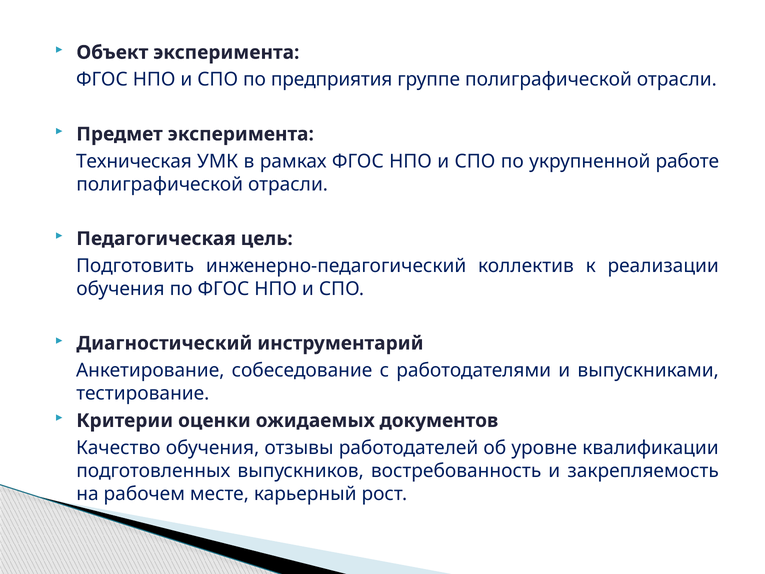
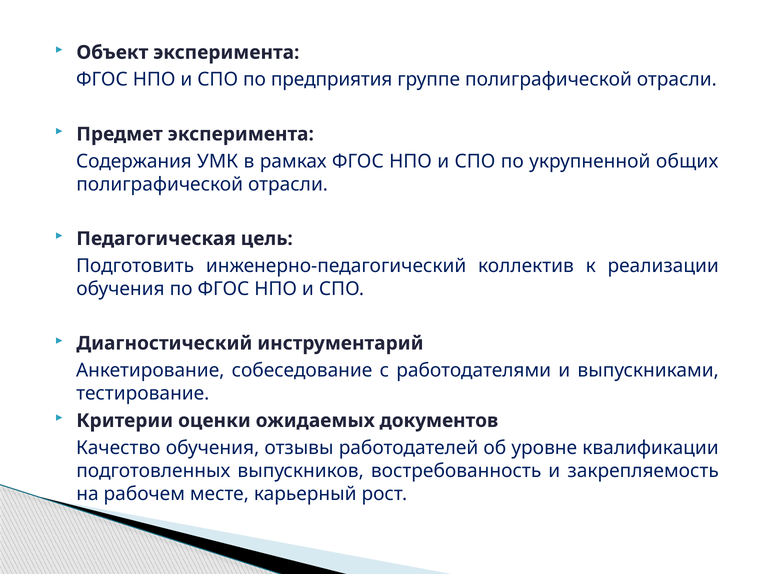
Техническая: Техническая -> Содержания
работе: работе -> общих
